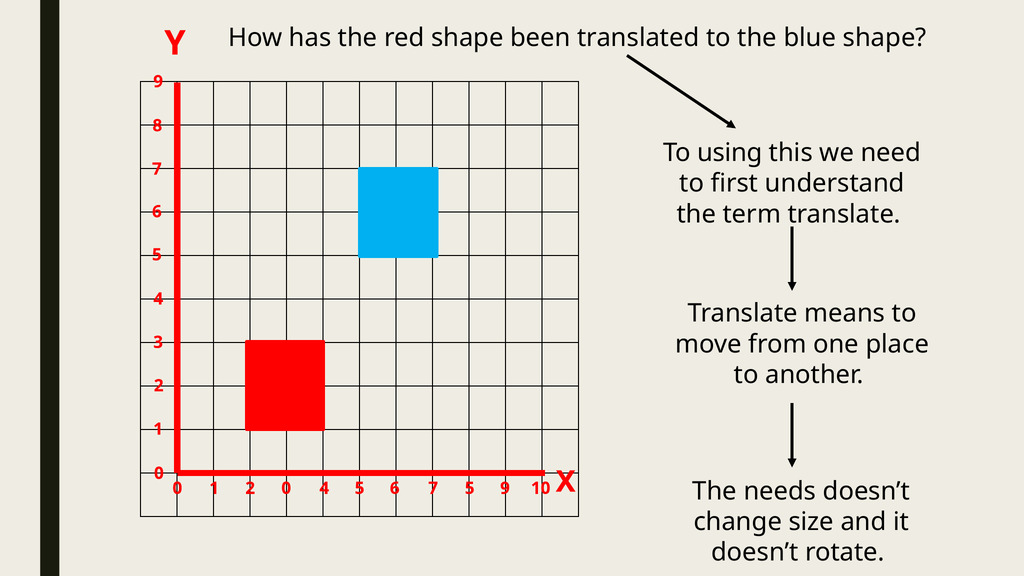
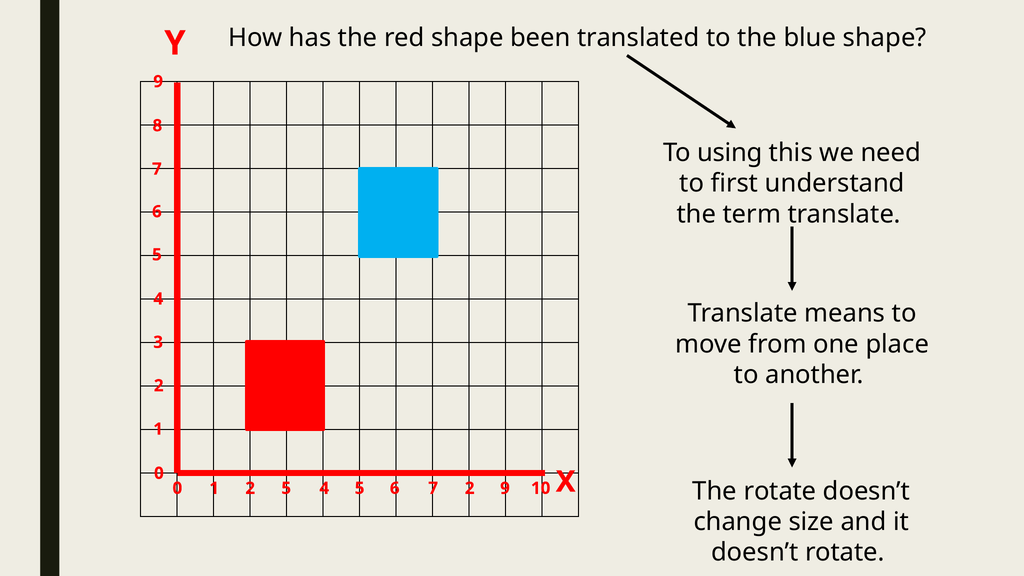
The needs: needs -> rotate
2 0: 0 -> 5
7 5: 5 -> 2
